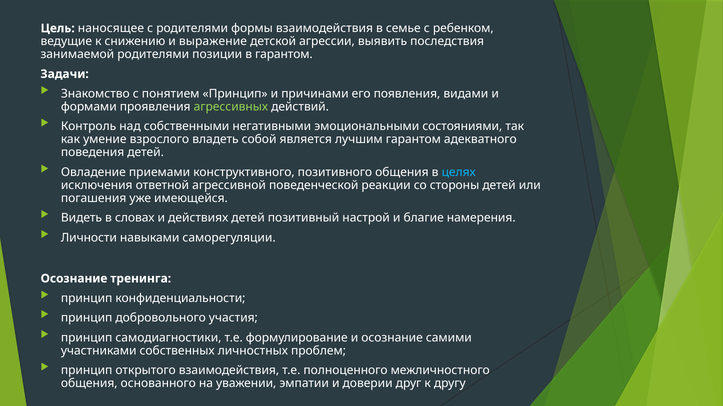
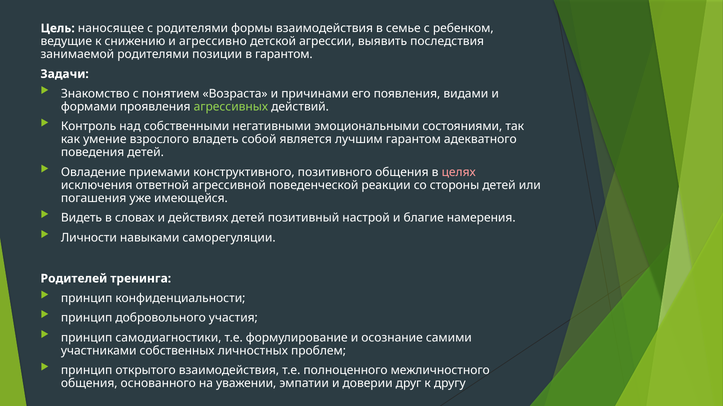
выражение: выражение -> агрессивно
понятием Принцип: Принцип -> Возраста
целях colour: light blue -> pink
Осознание at (74, 279): Осознание -> Родителей
